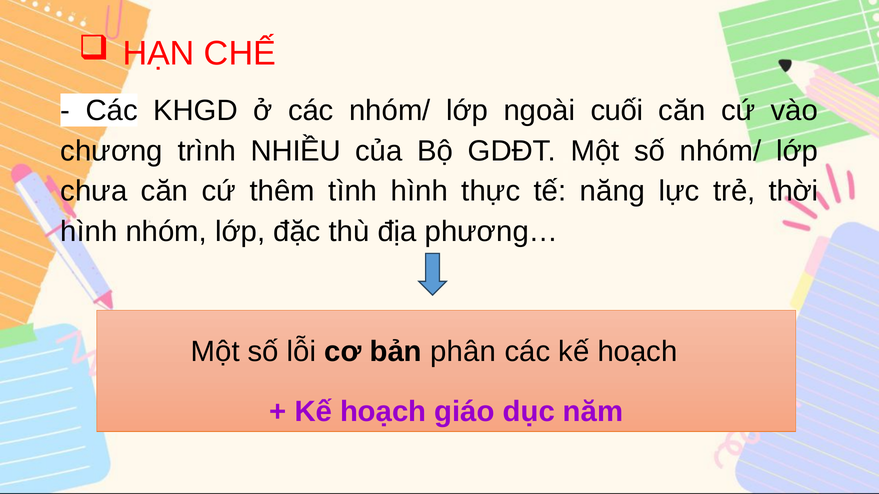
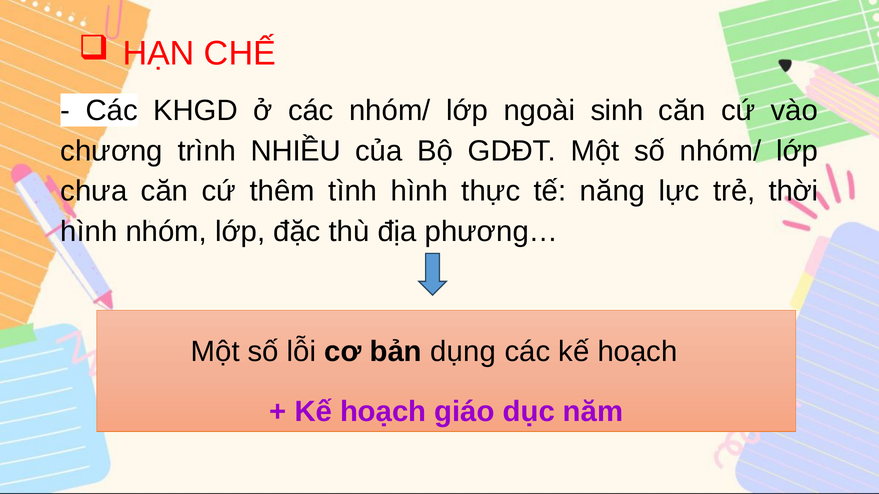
cuối: cuối -> sinh
phân: phân -> dụng
